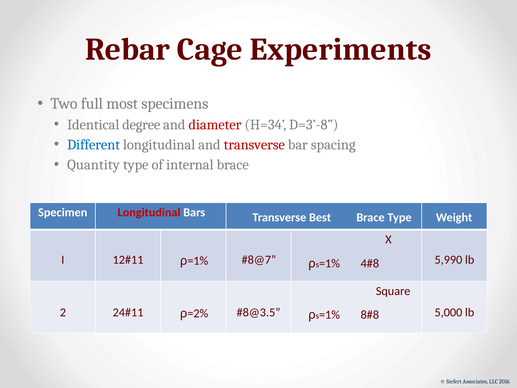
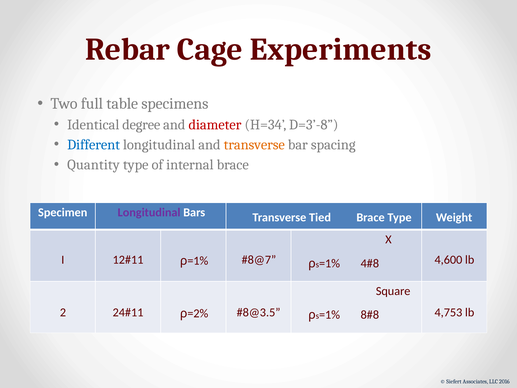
most: most -> table
transverse at (254, 145) colour: red -> orange
Longitudinal at (149, 212) colour: red -> purple
Best: Best -> Tied
5,990: 5,990 -> 4,600
5,000: 5,000 -> 4,753
